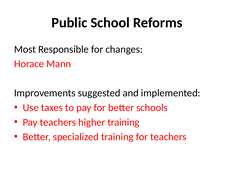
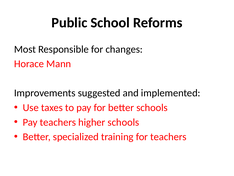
higher training: training -> schools
